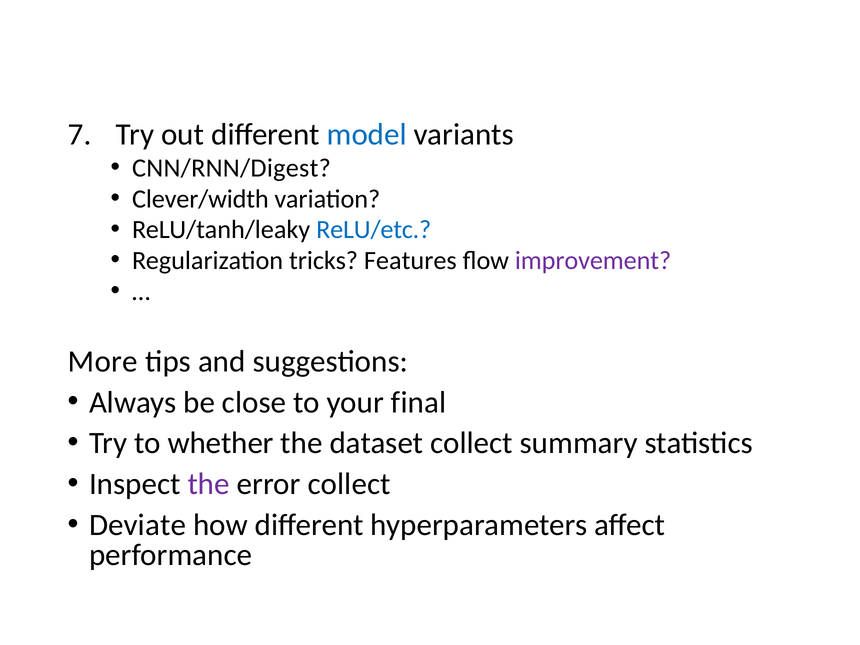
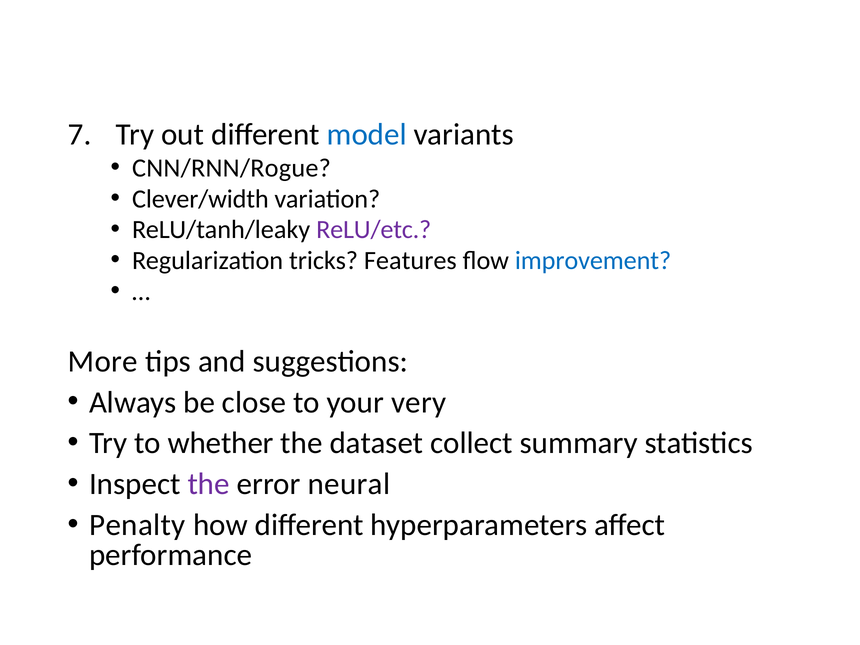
CNN/RNN/Digest: CNN/RNN/Digest -> CNN/RNN/Rogue
ReLU/etc colour: blue -> purple
improvement colour: purple -> blue
final: final -> very
error collect: collect -> neural
Deviate: Deviate -> Penalty
